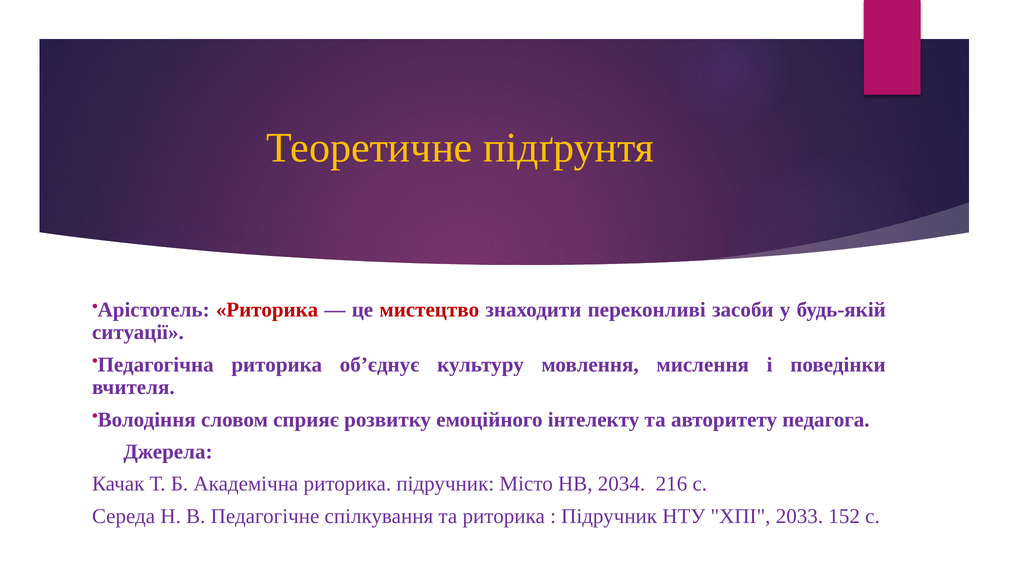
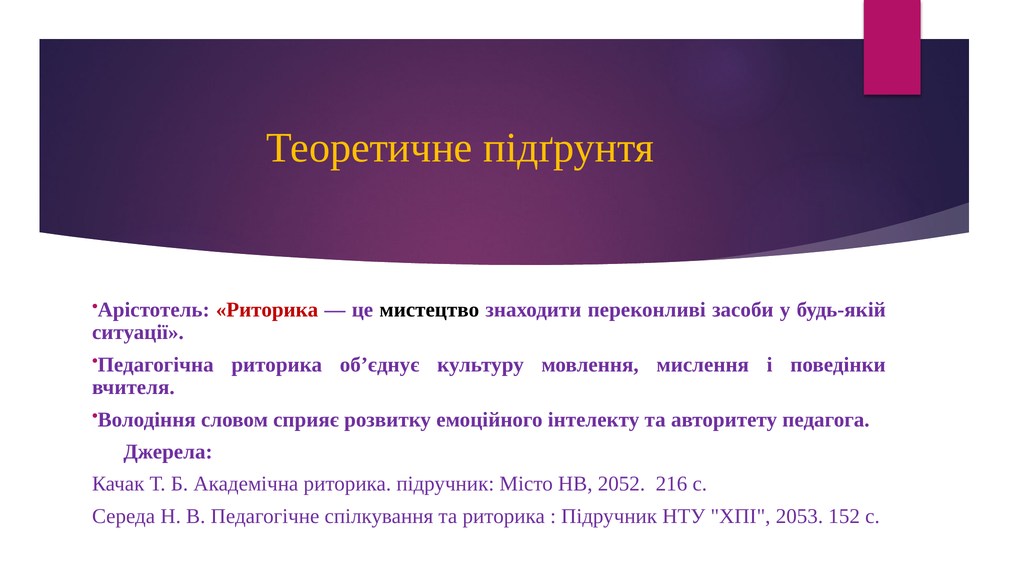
мистецтво colour: red -> black
2034: 2034 -> 2052
2033: 2033 -> 2053
